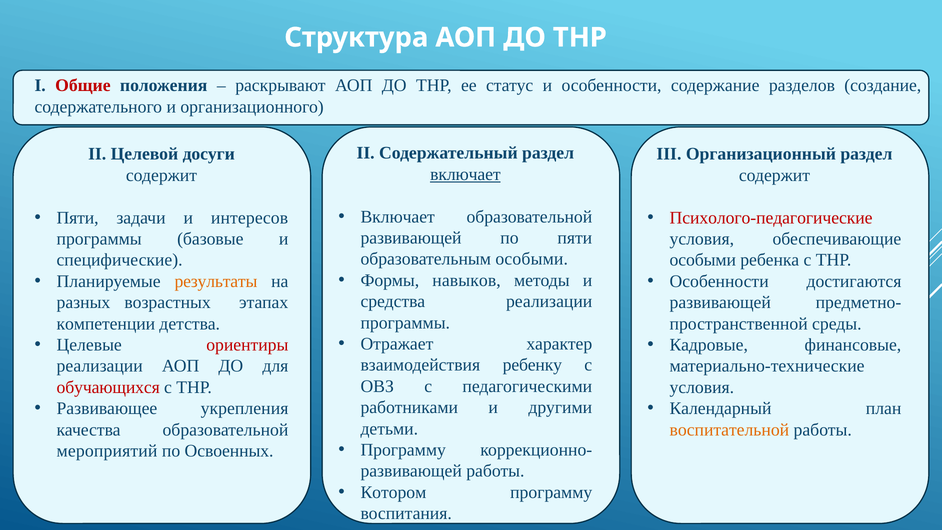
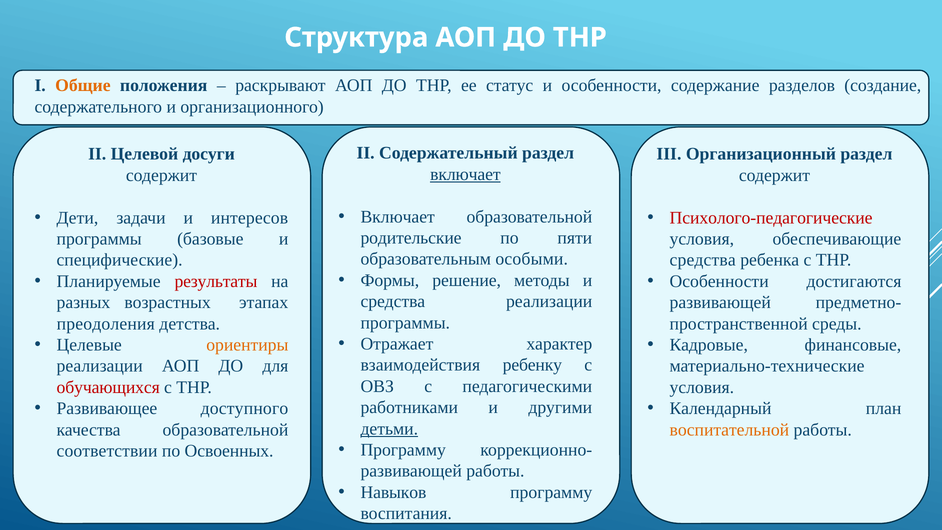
Общие colour: red -> orange
Пяти at (78, 218): Пяти -> Дети
развивающей at (411, 238): развивающей -> родительские
особыми at (703, 260): особыми -> средства
навыков: навыков -> решение
результаты colour: orange -> red
компетенции: компетенции -> преодоления
ориентиры colour: red -> orange
укрепления: укрепления -> доступного
детьми underline: none -> present
мероприятий: мероприятий -> соответствии
Котором: Котором -> Навыков
